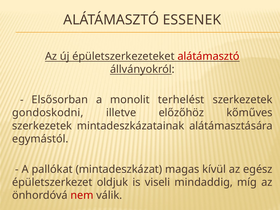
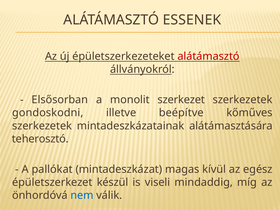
terhelést: terhelést -> szerkezet
előzőhöz: előzőhöz -> beépítve
egymástól: egymástól -> teherosztó
oldjuk: oldjuk -> készül
nem colour: red -> blue
